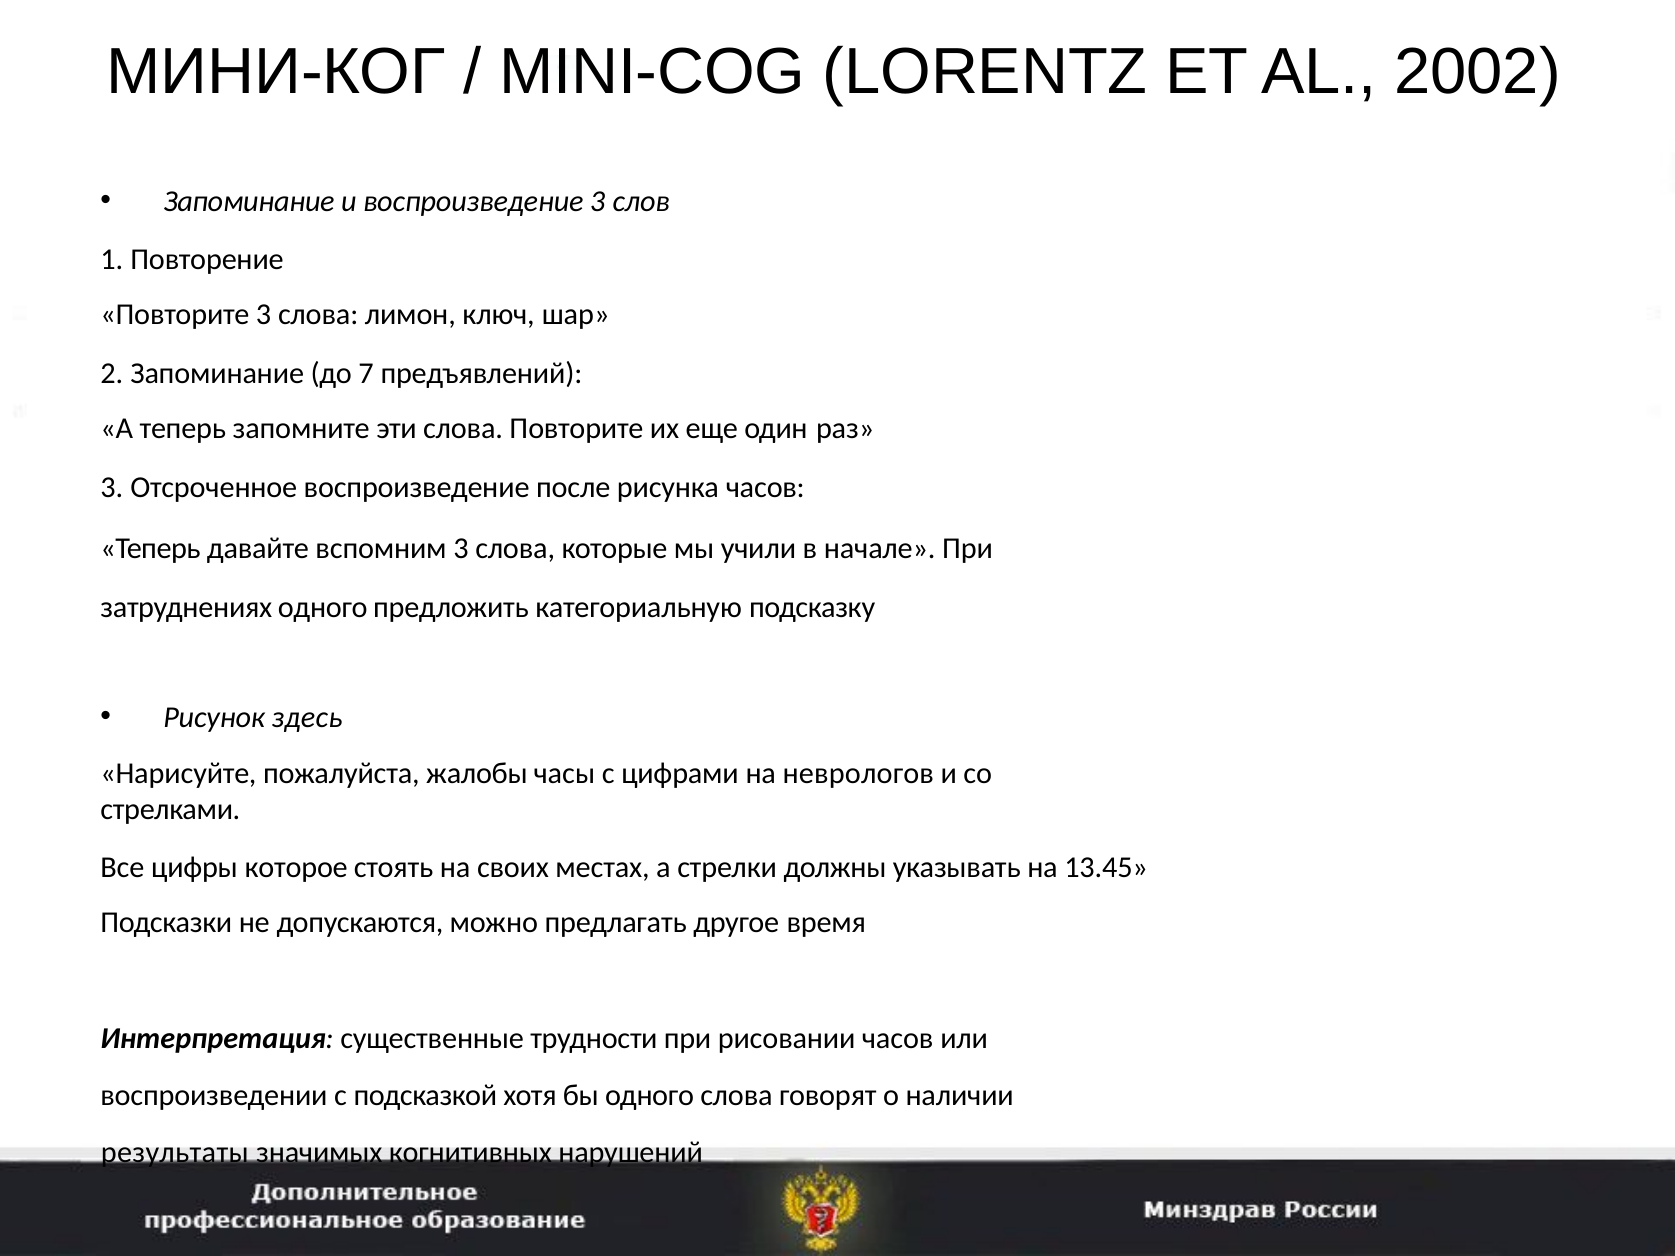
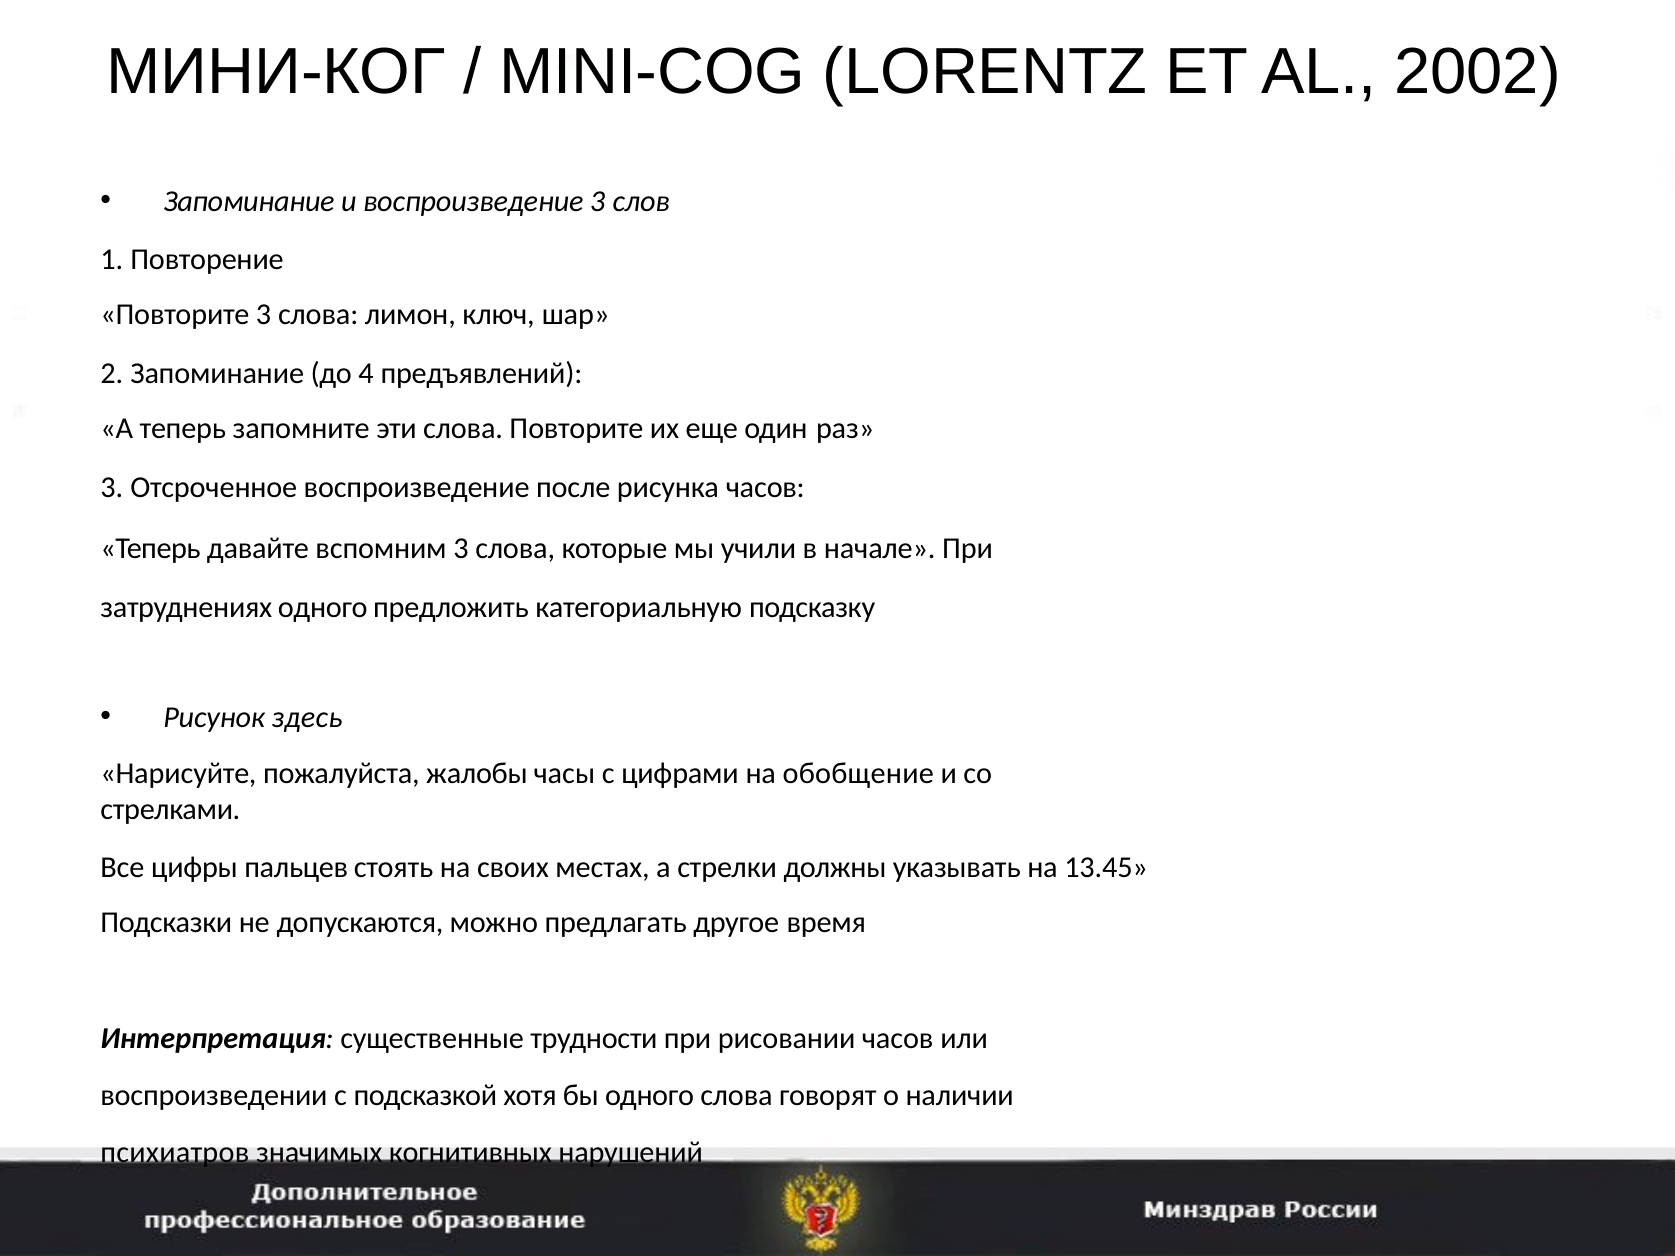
7: 7 -> 4
неврологов: неврологов -> обобщение
которое: которое -> пальцев
результаты: результаты -> психиатров
